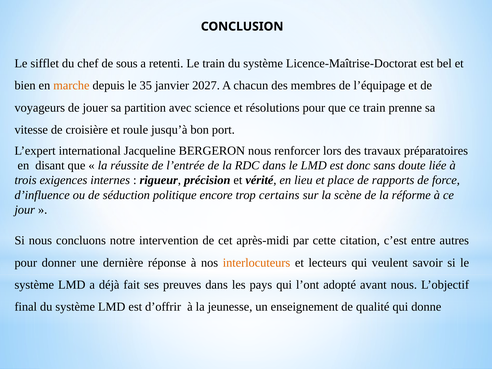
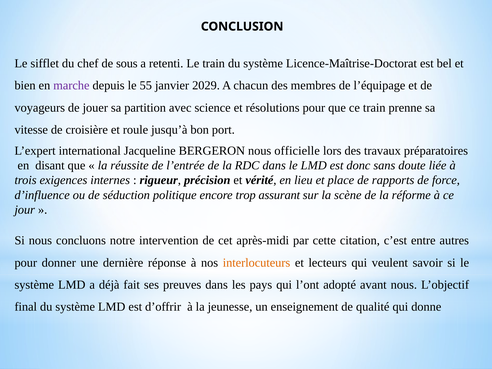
marche colour: orange -> purple
35: 35 -> 55
2027: 2027 -> 2029
renforcer: renforcer -> officielle
certains: certains -> assurant
